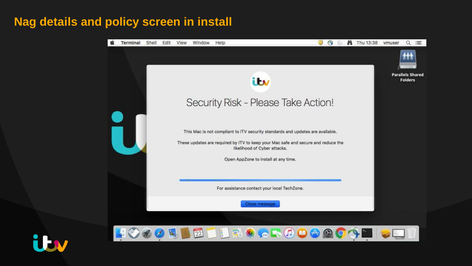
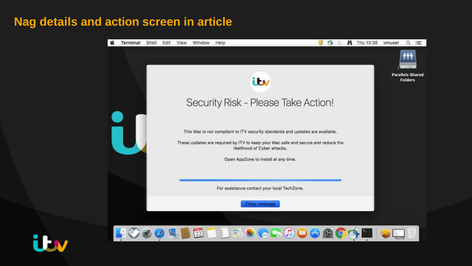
policy: policy -> action
install: install -> article
